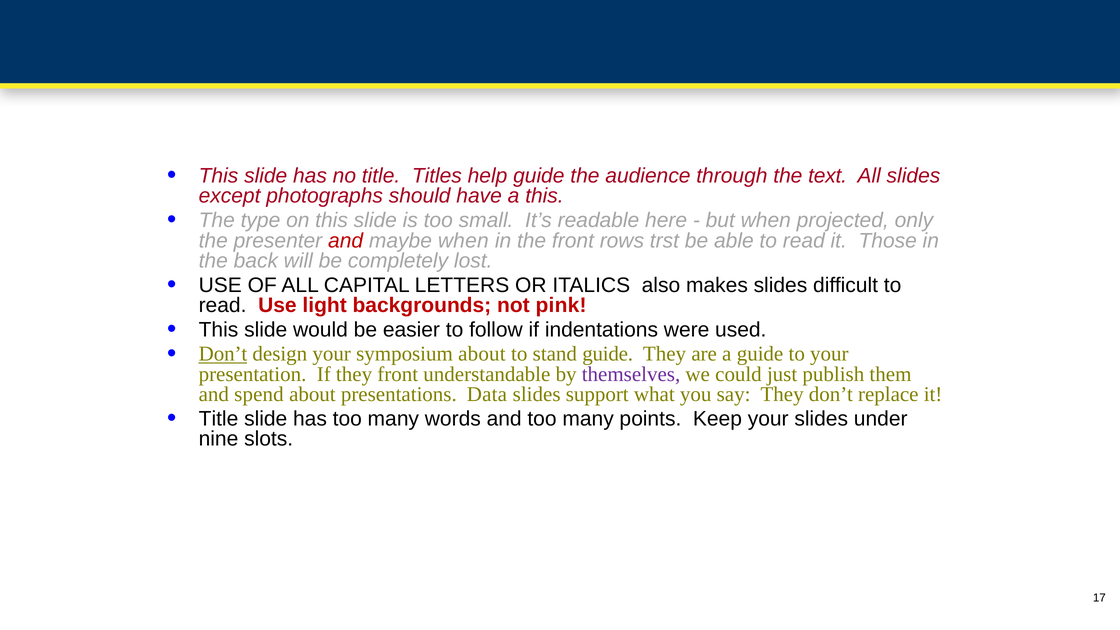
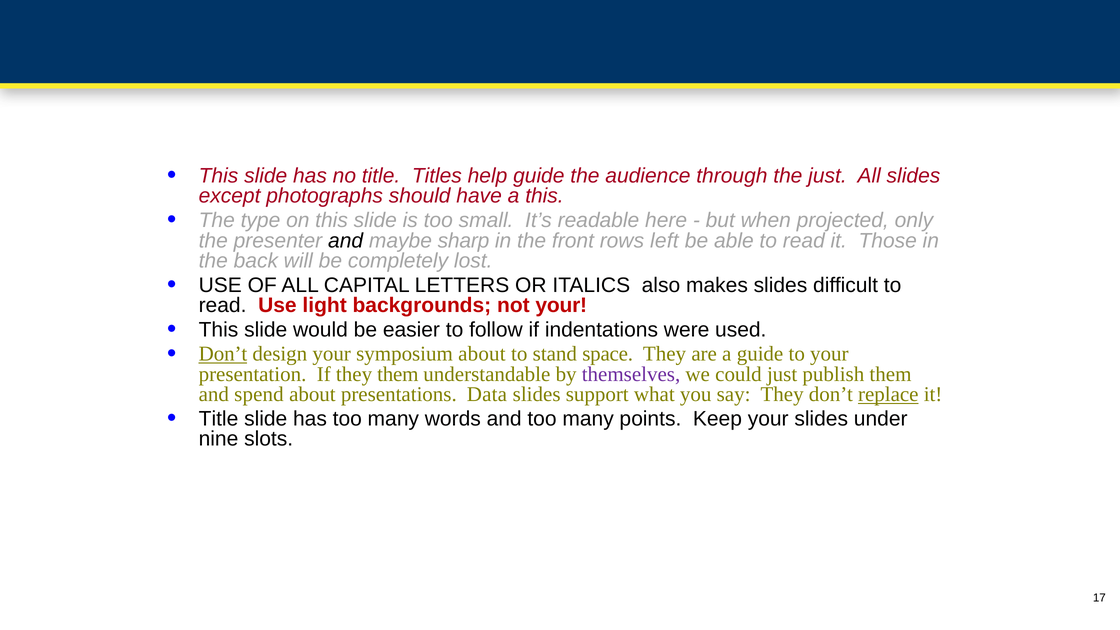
the text: text -> just
and at (346, 241) colour: red -> black
maybe when: when -> sharp
trst: trst -> left
not pink: pink -> your
stand guide: guide -> space
they front: front -> them
replace underline: none -> present
